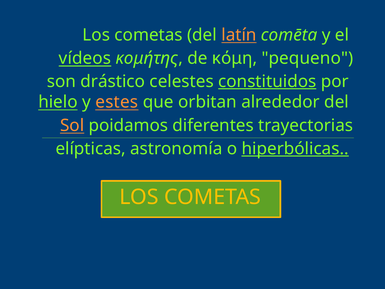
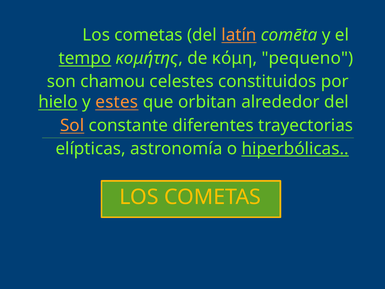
vídeos: vídeos -> tempo
drástico: drástico -> chamou
constituidos underline: present -> none
poidamos: poidamos -> constante
